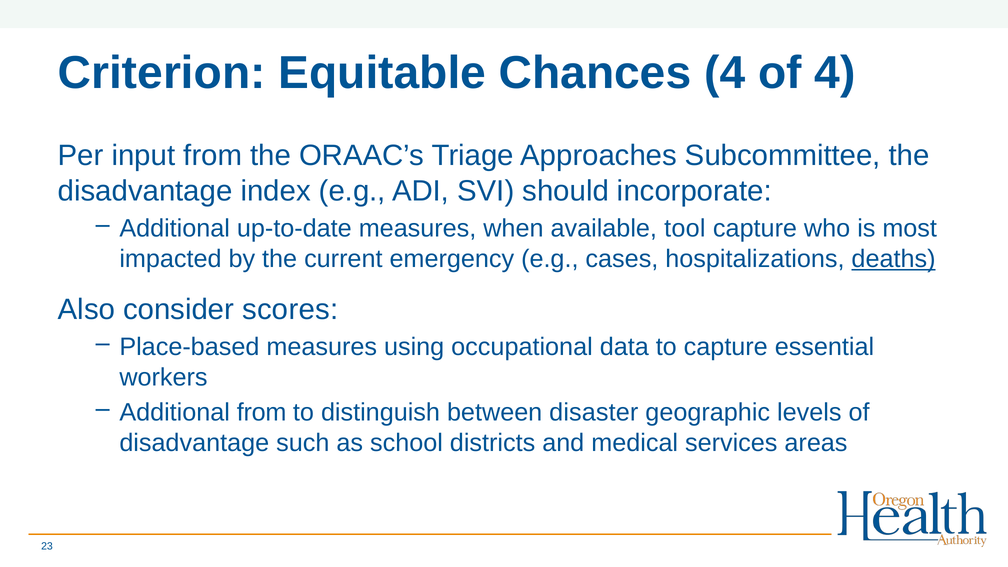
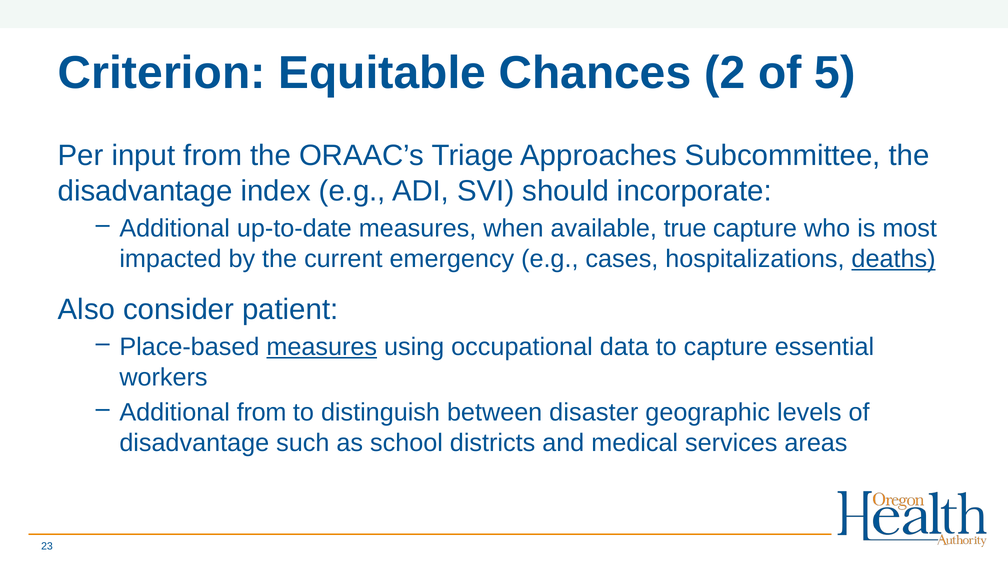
Chances 4: 4 -> 2
of 4: 4 -> 5
tool: tool -> true
scores: scores -> patient
measures at (322, 347) underline: none -> present
